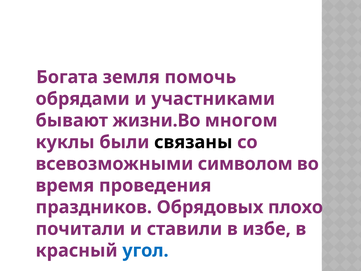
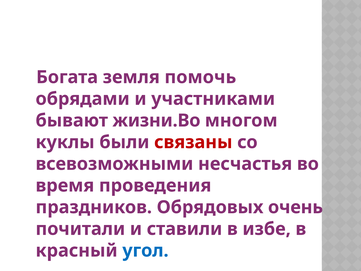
связаны colour: black -> red
символом: символом -> несчастья
плохо: плохо -> очень
